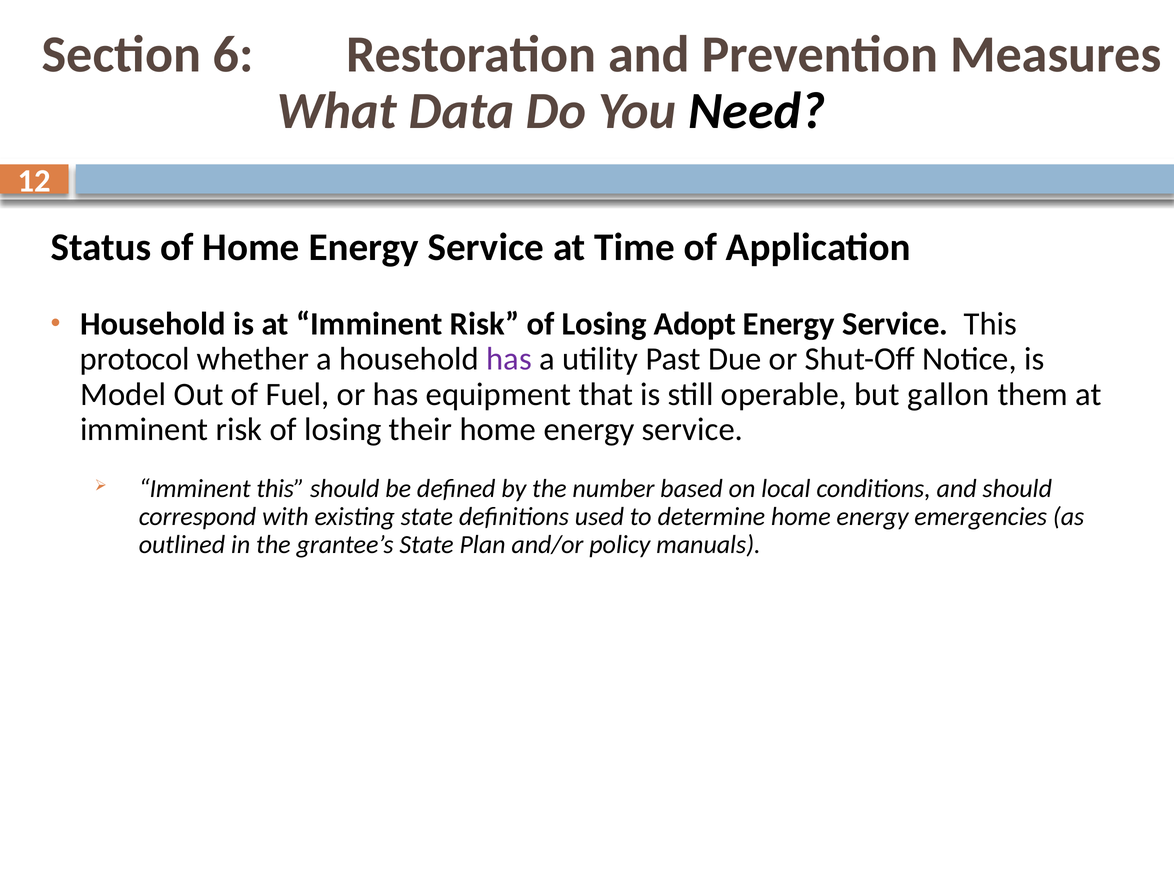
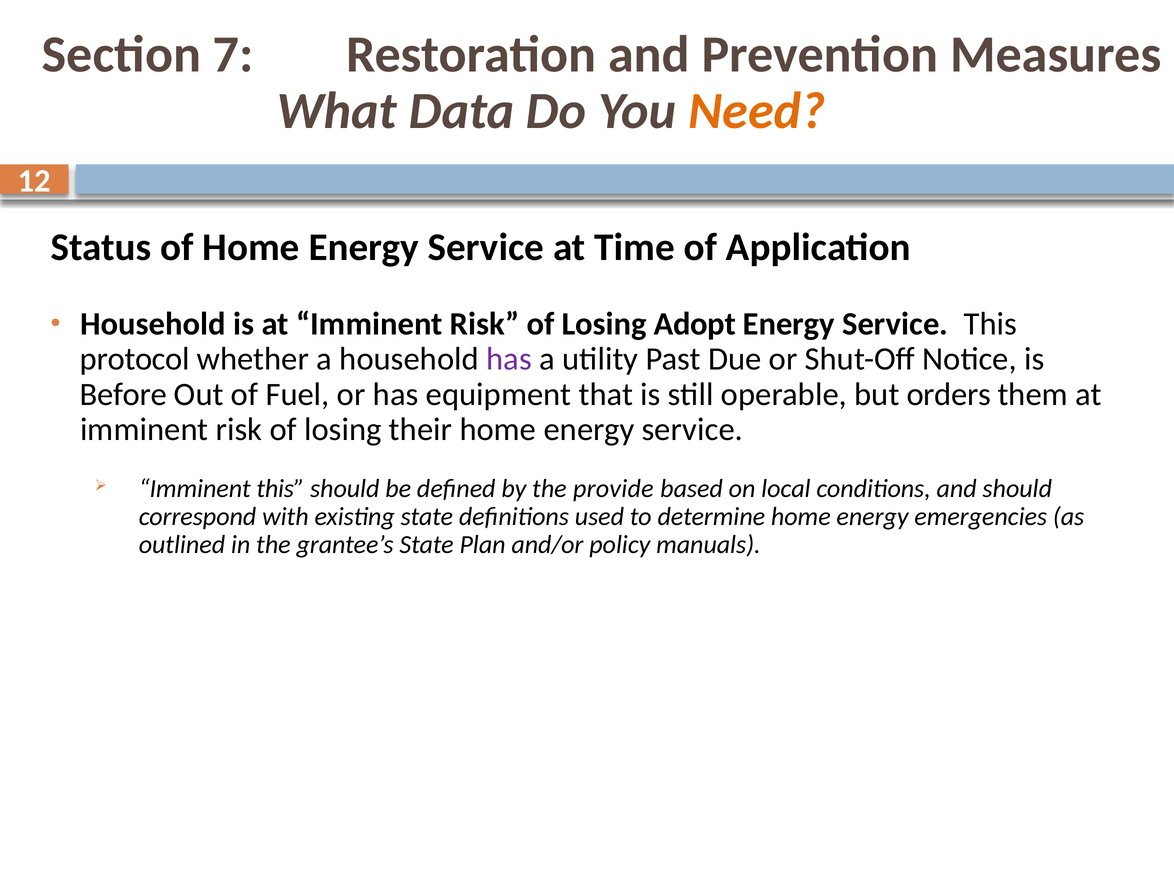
6: 6 -> 7
Need colour: black -> orange
Model: Model -> Before
gallon: gallon -> orders
number: number -> provide
